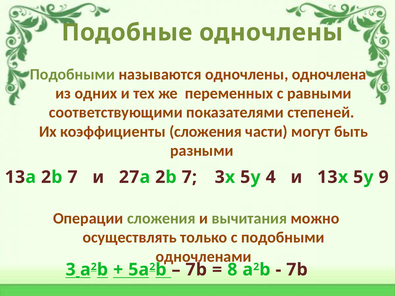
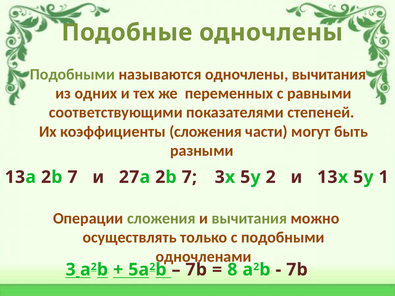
одночлены одночлена: одночлена -> вычитания
5y 4: 4 -> 2
9: 9 -> 1
